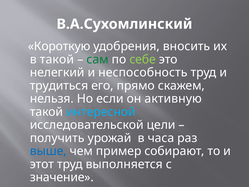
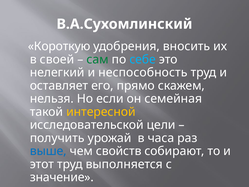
в такой: такой -> своей
себе colour: light green -> light blue
трудиться: трудиться -> оставляет
активную: активную -> семейная
интересной colour: light blue -> yellow
пример: пример -> свойств
